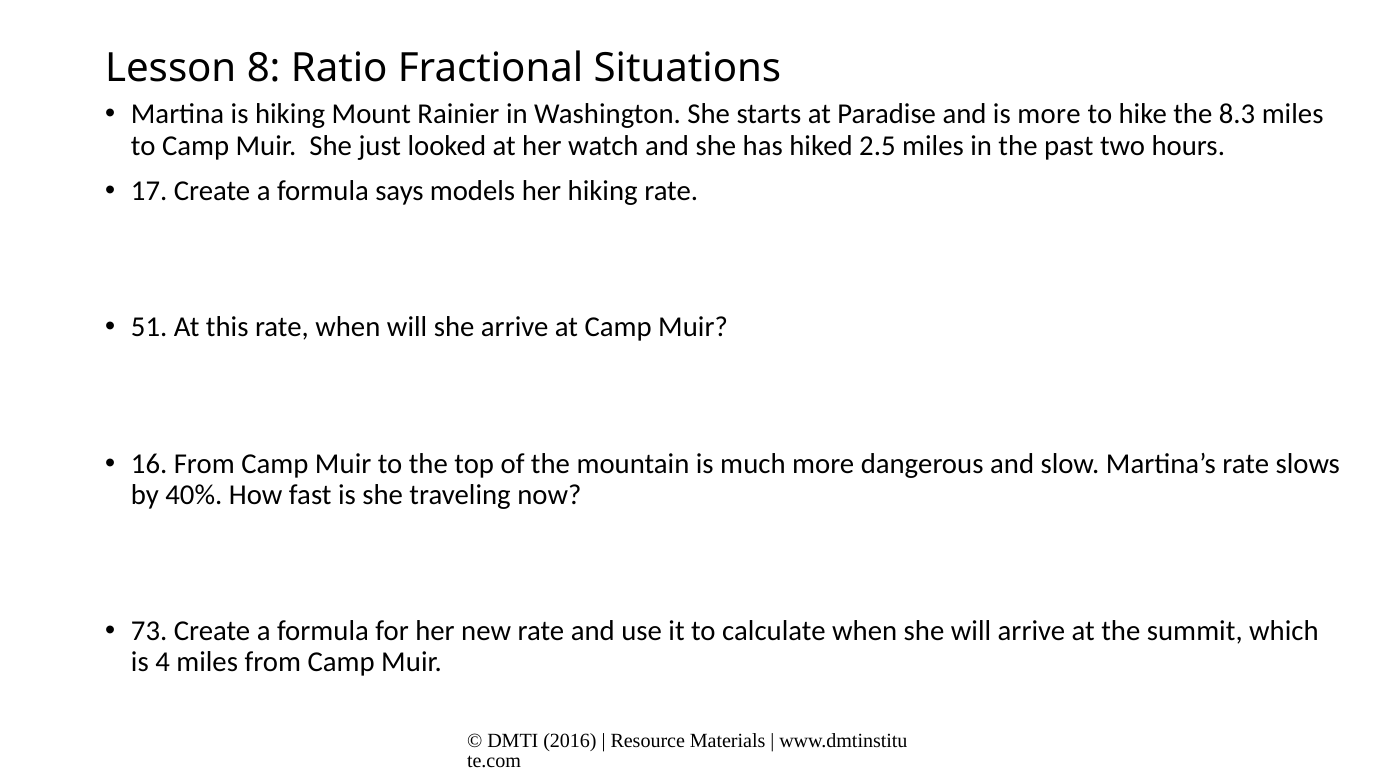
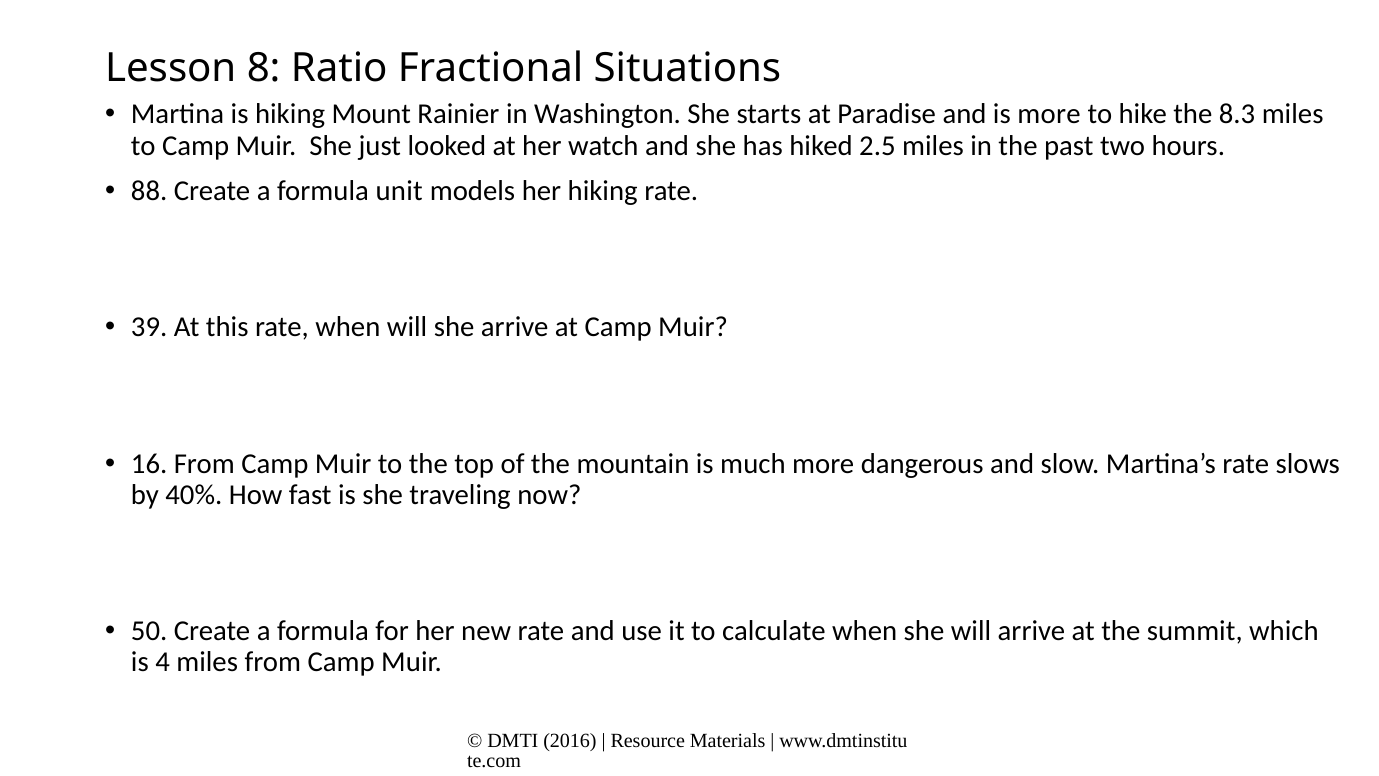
17: 17 -> 88
says: says -> unit
51: 51 -> 39
73: 73 -> 50
